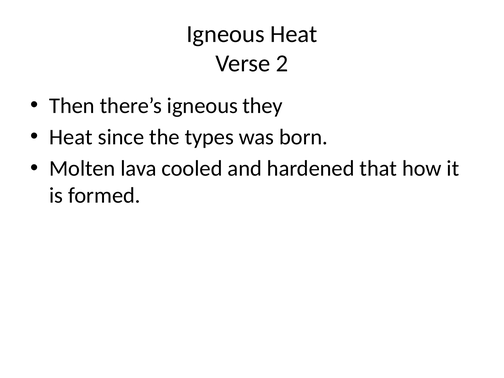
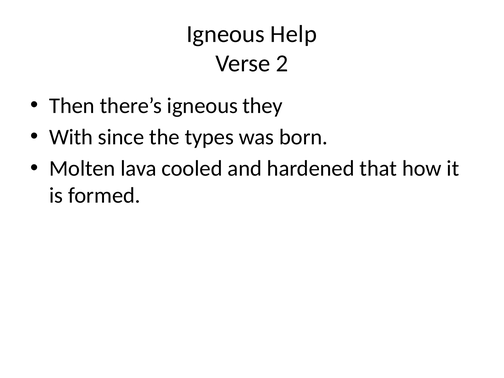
Igneous Heat: Heat -> Help
Heat at (71, 137): Heat -> With
